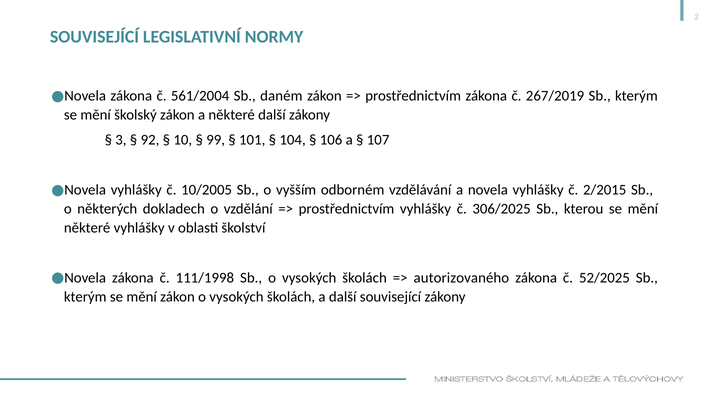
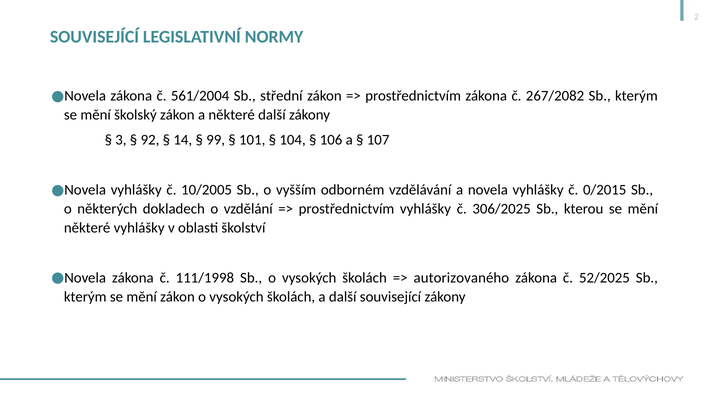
daném: daném -> střední
267/2019: 267/2019 -> 267/2082
10: 10 -> 14
2/2015: 2/2015 -> 0/2015
